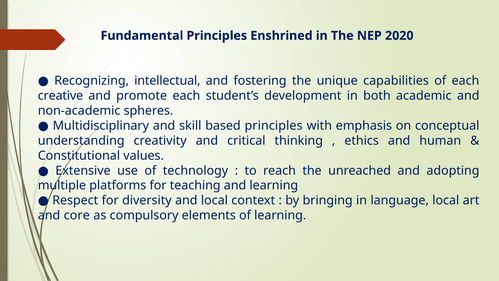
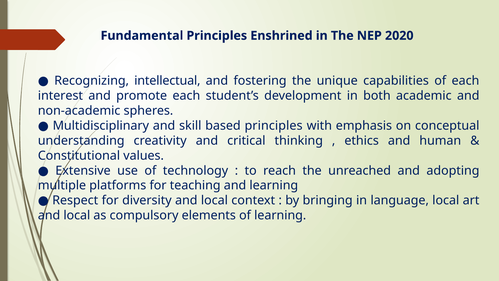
creative: creative -> interest
core at (77, 215): core -> local
